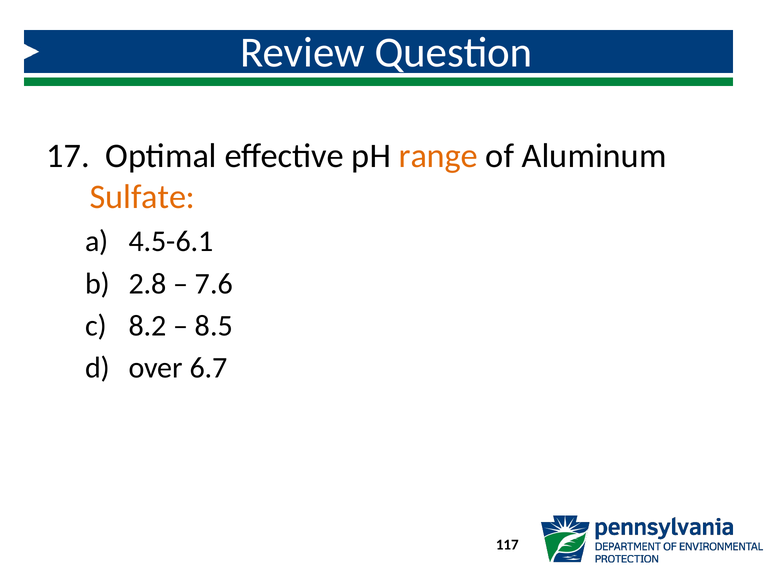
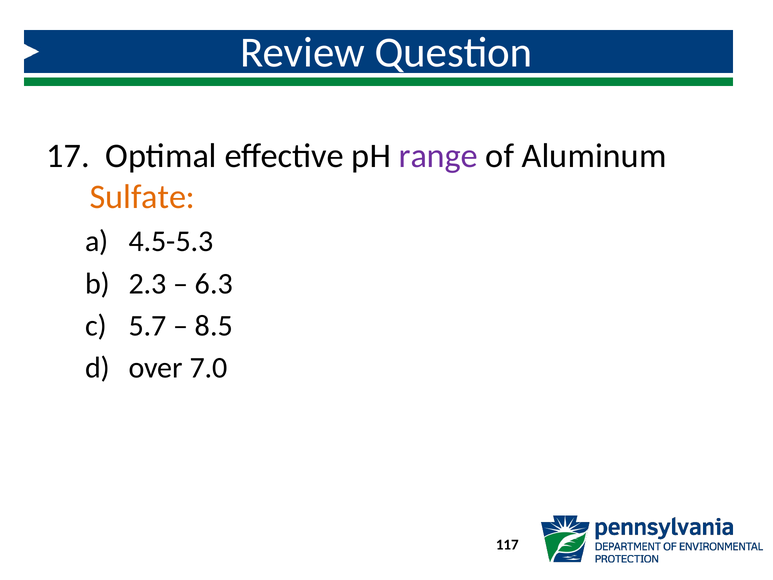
range colour: orange -> purple
4.5-6.1: 4.5-6.1 -> 4.5-5.3
2.8: 2.8 -> 2.3
7.6: 7.6 -> 6.3
8.2: 8.2 -> 5.7
6.7: 6.7 -> 7.0
